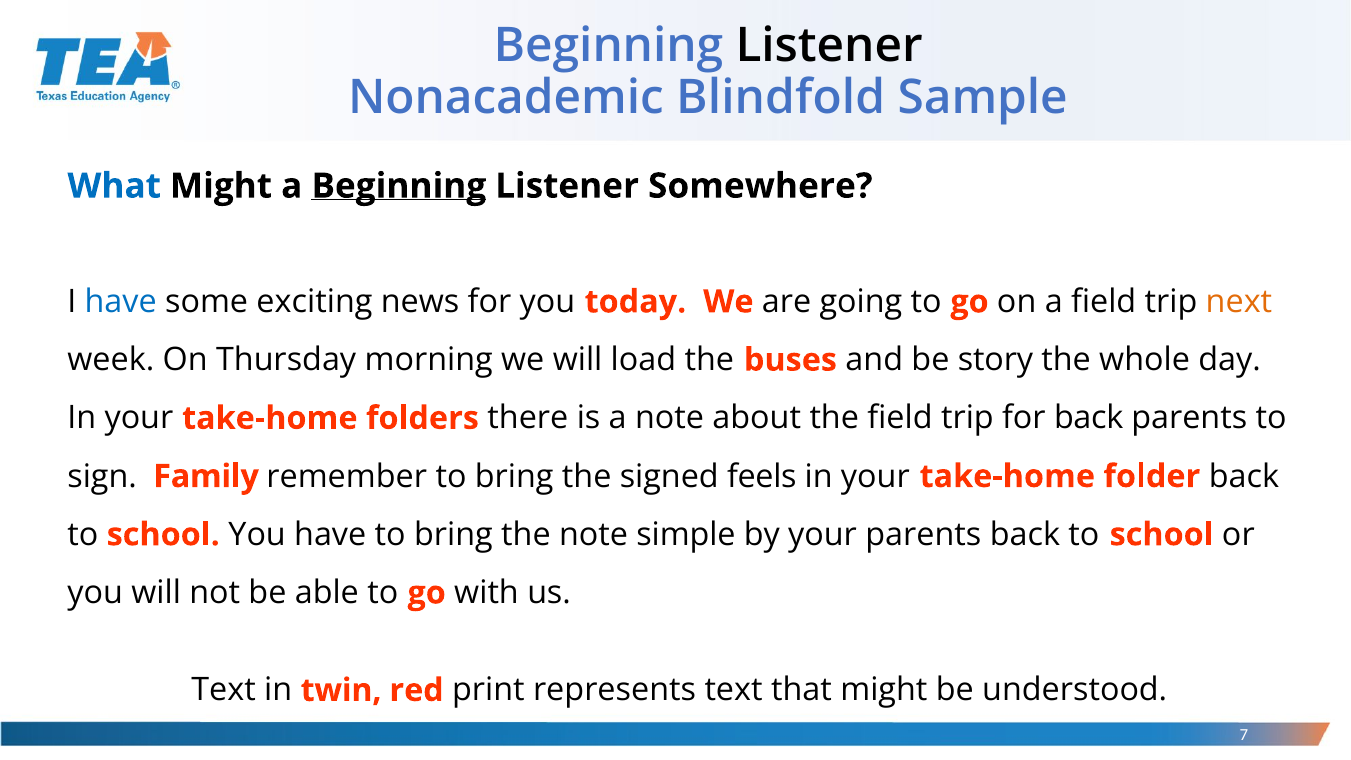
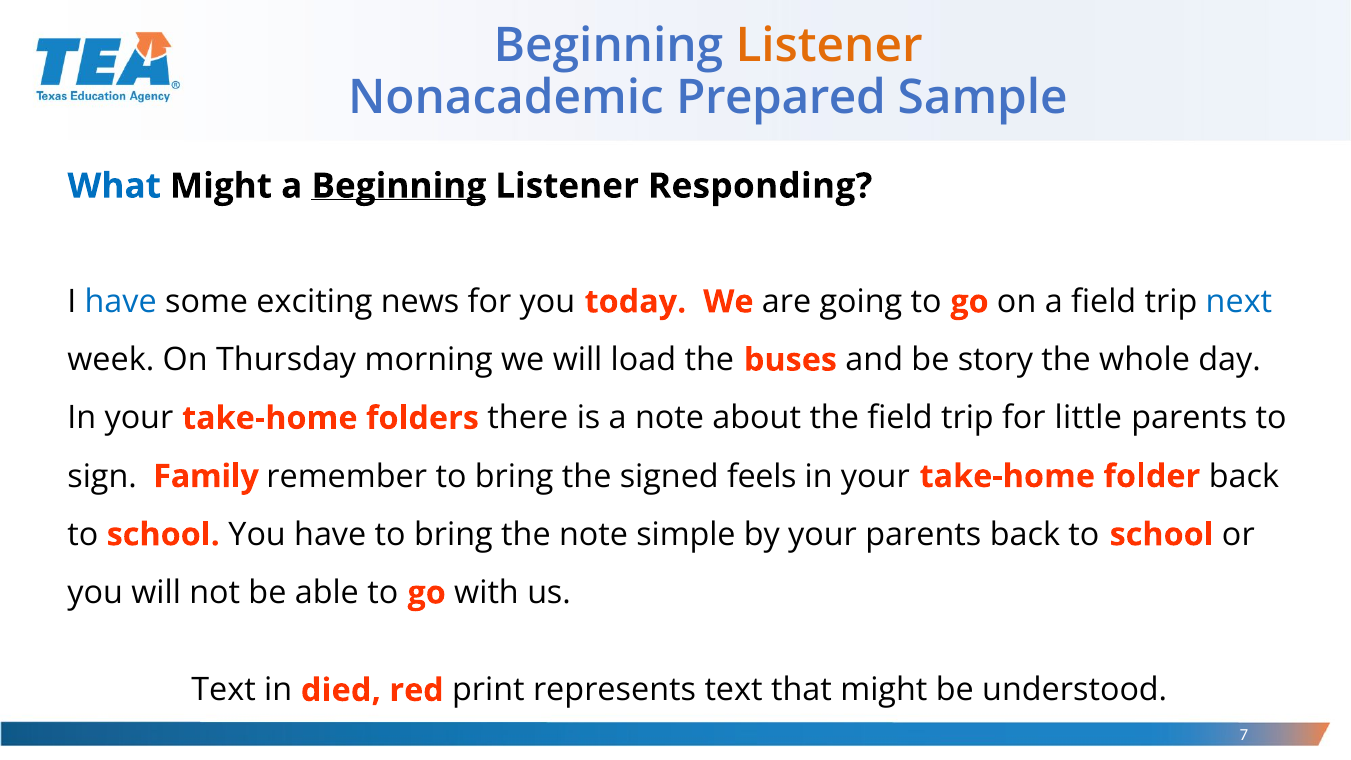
Listener at (829, 46) colour: black -> orange
Blindfold: Blindfold -> Prepared
Somewhere: Somewhere -> Responding
next colour: orange -> blue
for back: back -> little
twin: twin -> died
